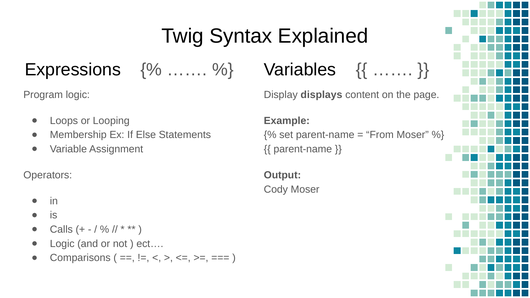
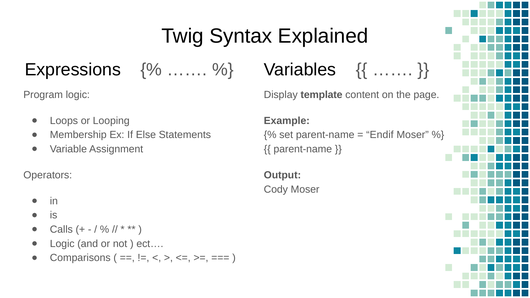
displays: displays -> template
From: From -> Endif
